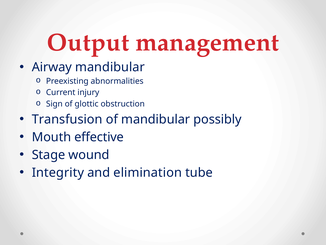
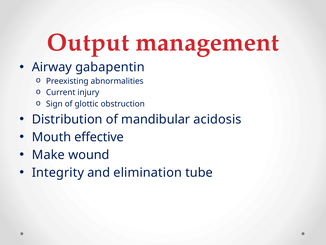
Airway mandibular: mandibular -> gabapentin
Transfusion: Transfusion -> Distribution
possibly: possibly -> acidosis
Stage: Stage -> Make
